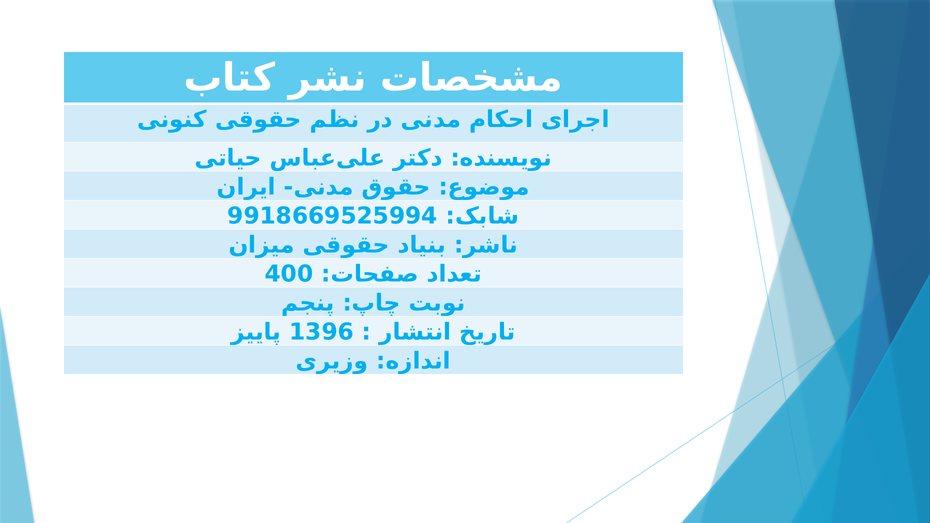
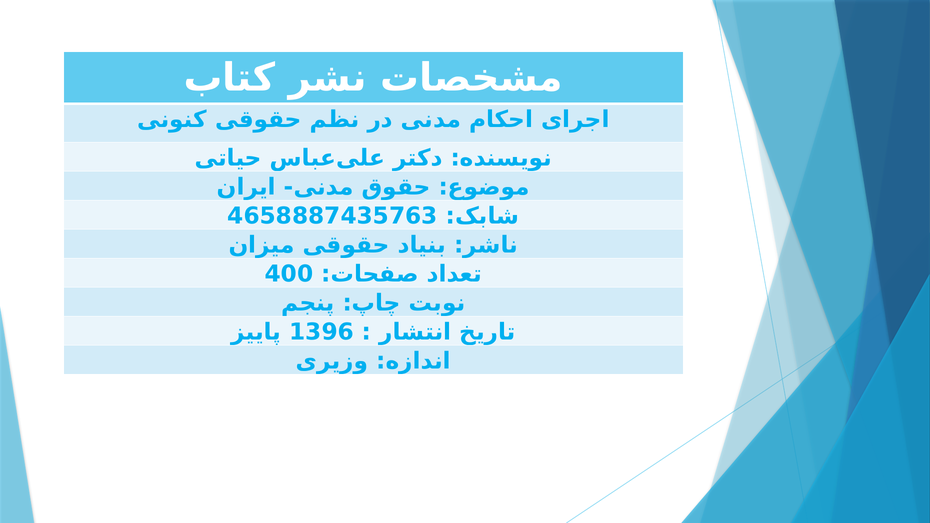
9918669525994: 9918669525994 -> 4658887435763
